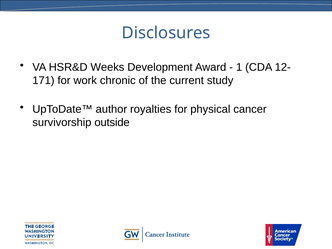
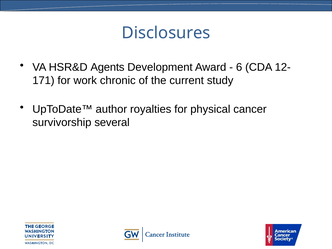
Weeks: Weeks -> Agents
1: 1 -> 6
outside: outside -> several
